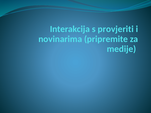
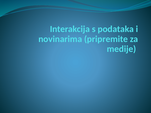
provjeriti: provjeriti -> podataka
